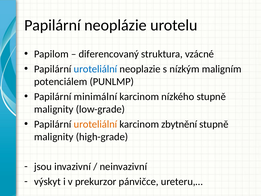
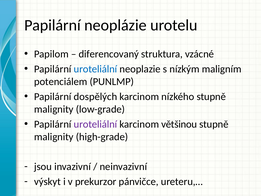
minimální: minimální -> dospělých
uroteliální at (95, 124) colour: orange -> purple
zbytnění: zbytnění -> většinou
